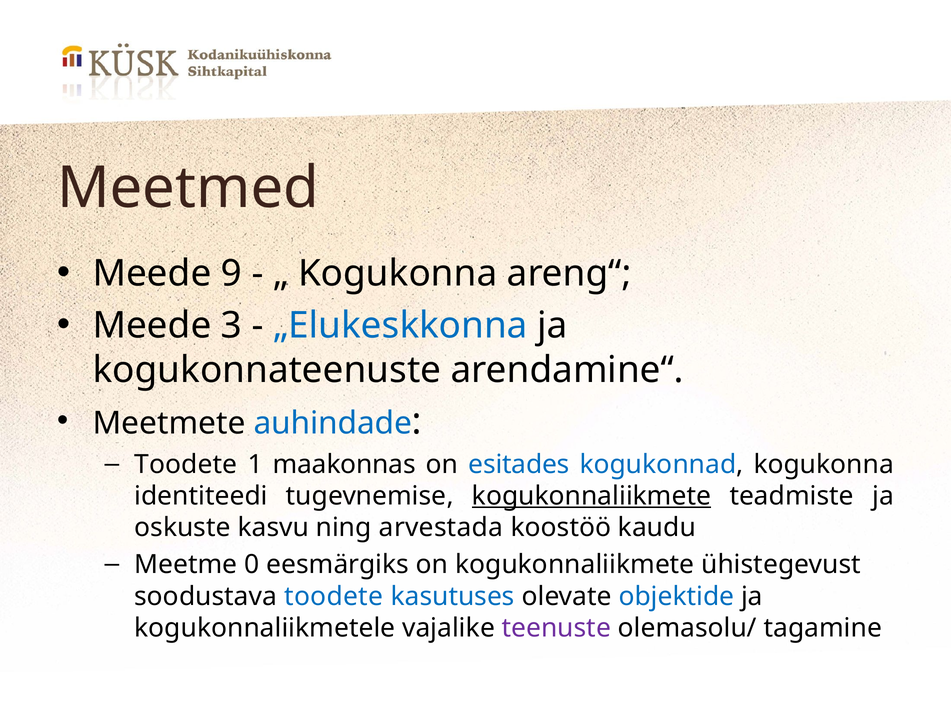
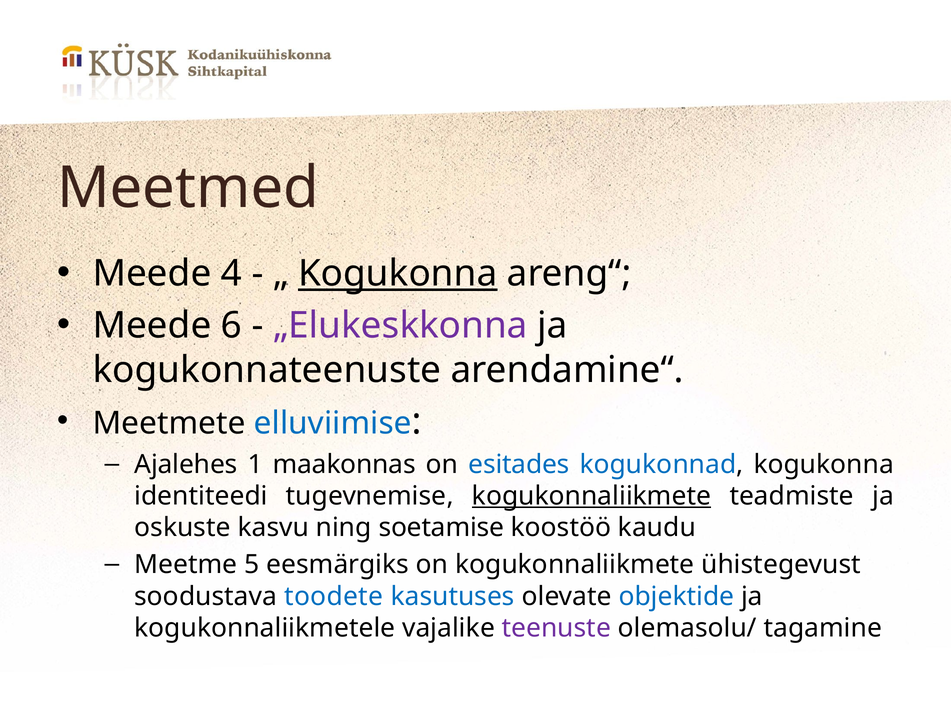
9: 9 -> 4
Kogukonna at (398, 274) underline: none -> present
3: 3 -> 6
„Elukeskkonna colour: blue -> purple
auhindade: auhindade -> elluviimise
Toodete at (186, 464): Toodete -> Ajalehes
arvestada: arvestada -> soetamise
0: 0 -> 5
